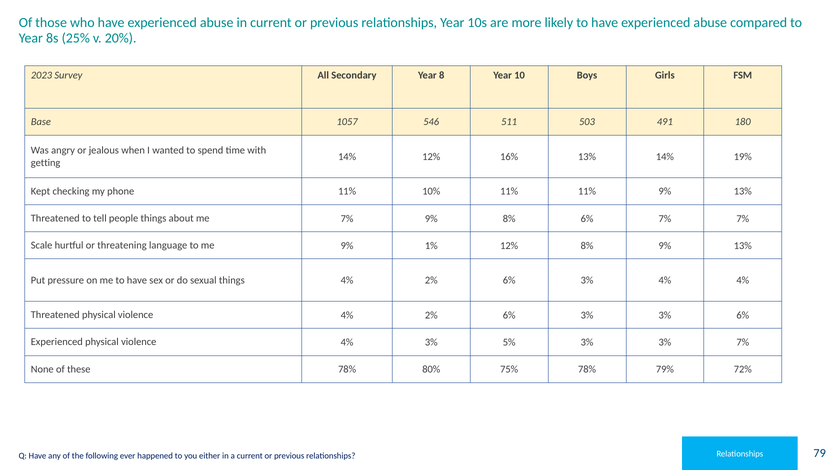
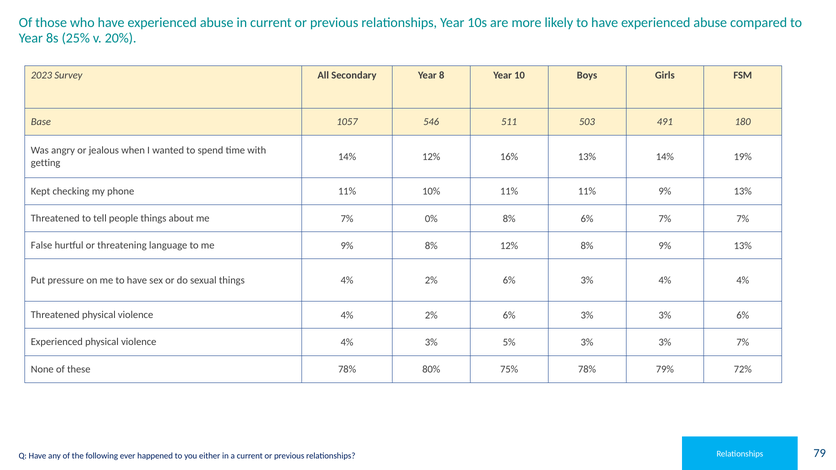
7% 9%: 9% -> 0%
Scale: Scale -> False
9% 1%: 1% -> 8%
